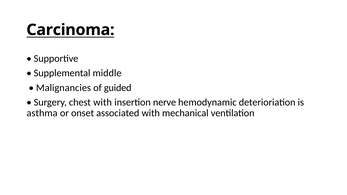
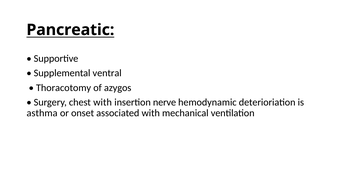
Carcinoma: Carcinoma -> Pancreatic
middle: middle -> ventral
Malignancies: Malignancies -> Thoracotomy
guided: guided -> azygos
